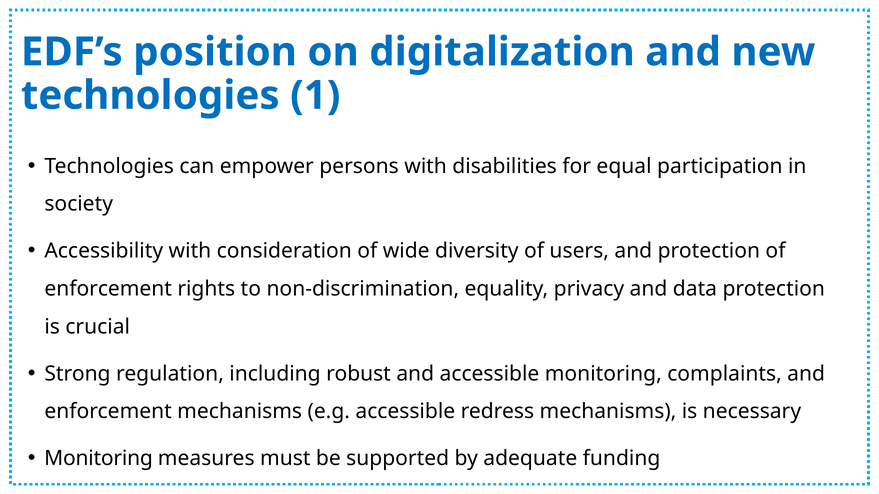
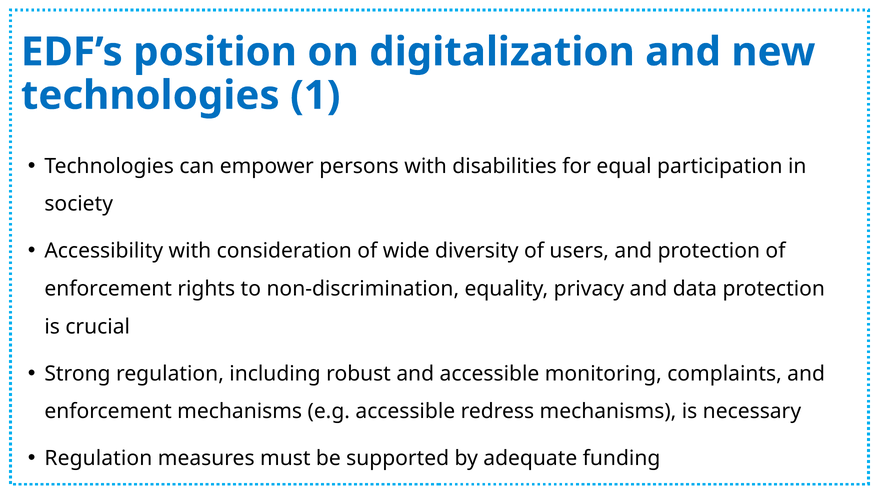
Monitoring at (99, 459): Monitoring -> Regulation
